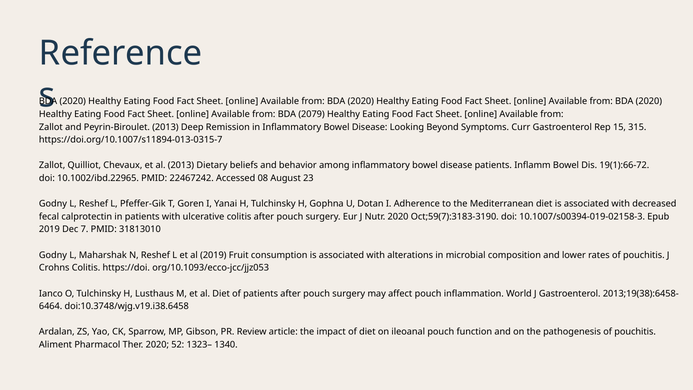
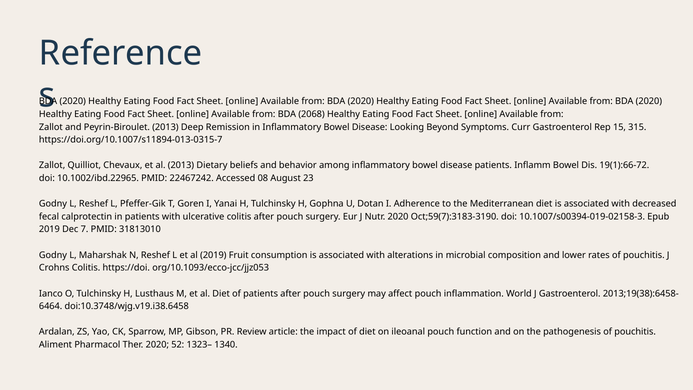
2079: 2079 -> 2068
